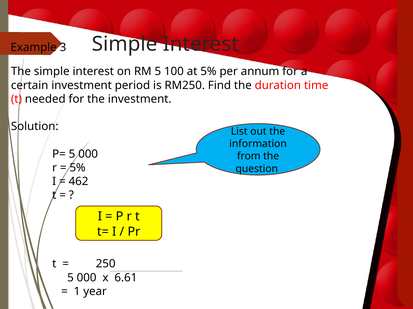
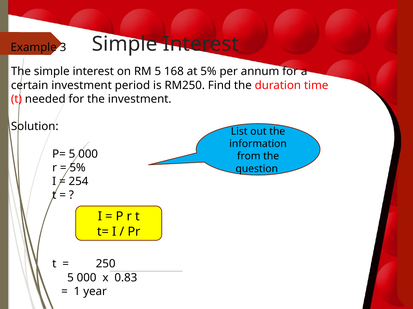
100: 100 -> 168
462: 462 -> 254
6.61: 6.61 -> 0.83
